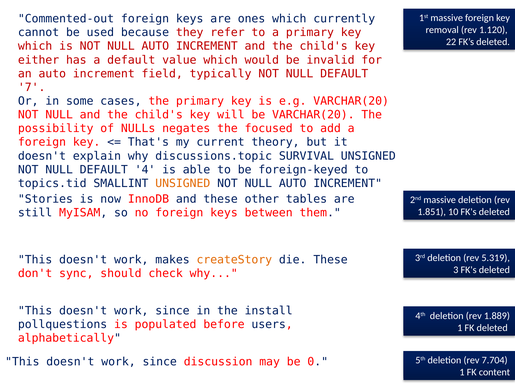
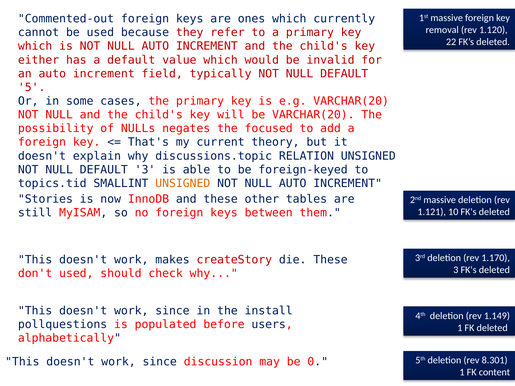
7: 7 -> 5
SURVIVAL: SURVIVAL -> RELATION
DEFAULT 4: 4 -> 3
1.851: 1.851 -> 1.121
5.319: 5.319 -> 1.170
createStory colour: orange -> red
don't sync: sync -> used
1.889: 1.889 -> 1.149
7.704: 7.704 -> 8.301
